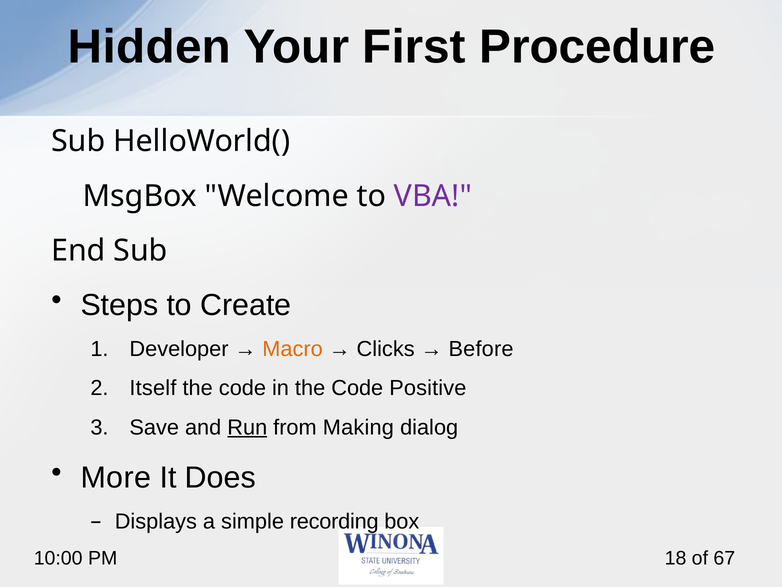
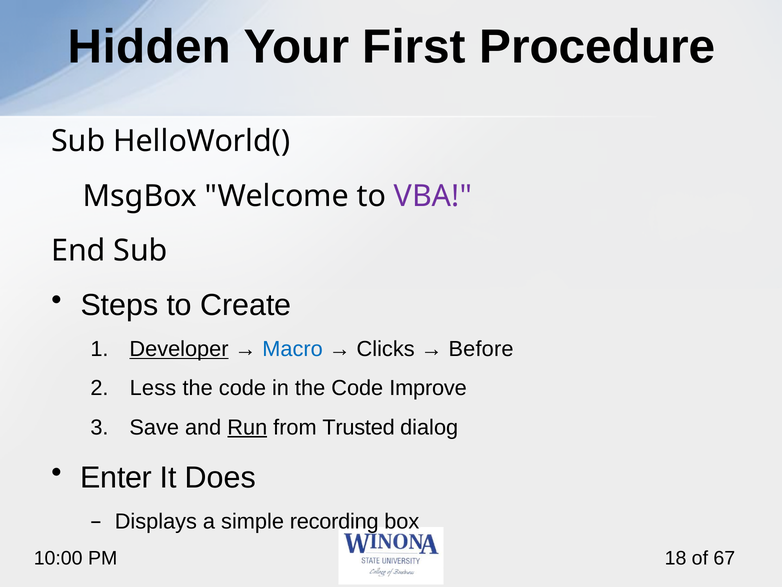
Developer underline: none -> present
Macro colour: orange -> blue
Itself: Itself -> Less
Positive: Positive -> Improve
Making: Making -> Trusted
More: More -> Enter
